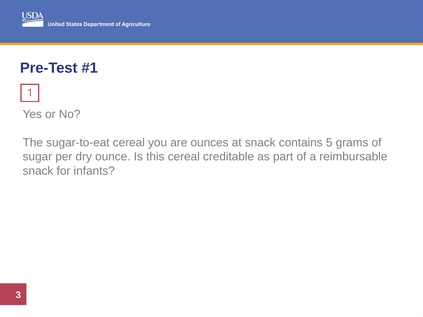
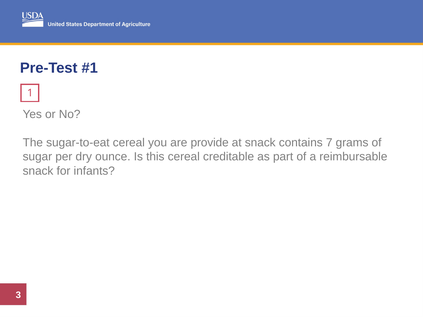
ounces: ounces -> provide
5: 5 -> 7
